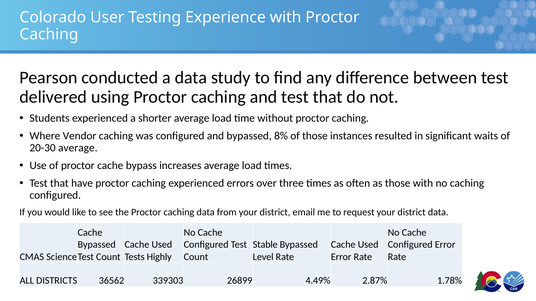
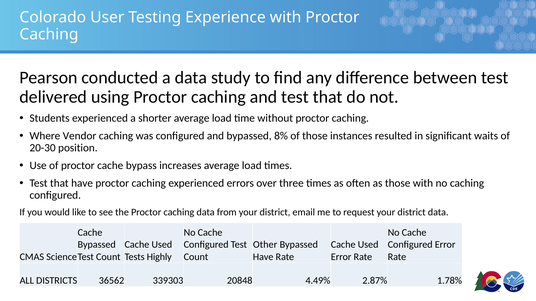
20-30 average: average -> position
Stable: Stable -> Other
Level at (263, 257): Level -> Have
26899: 26899 -> 20848
